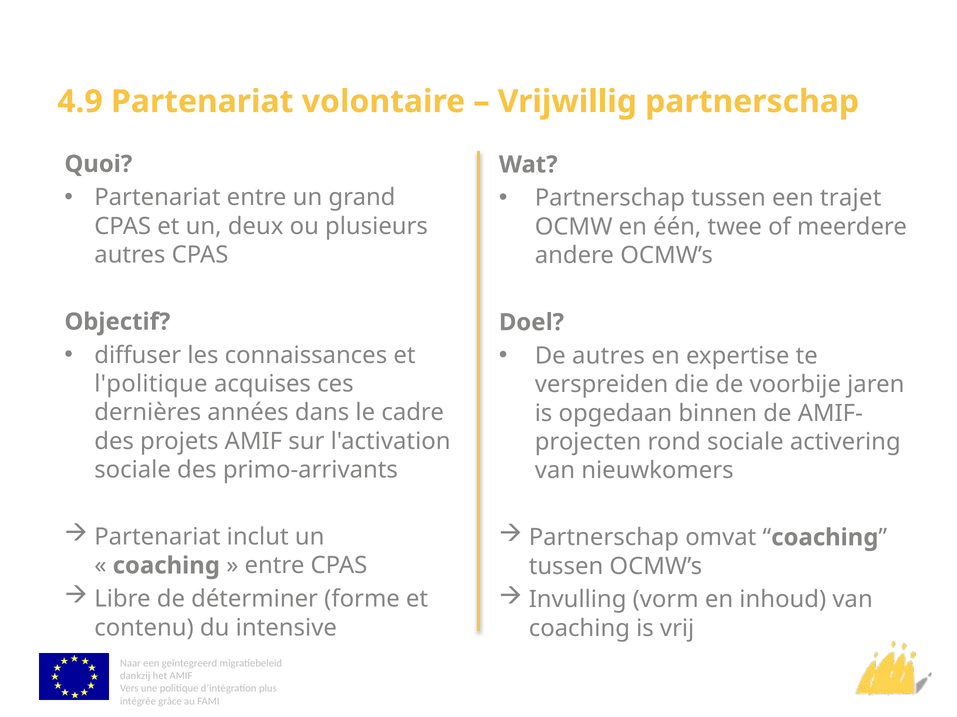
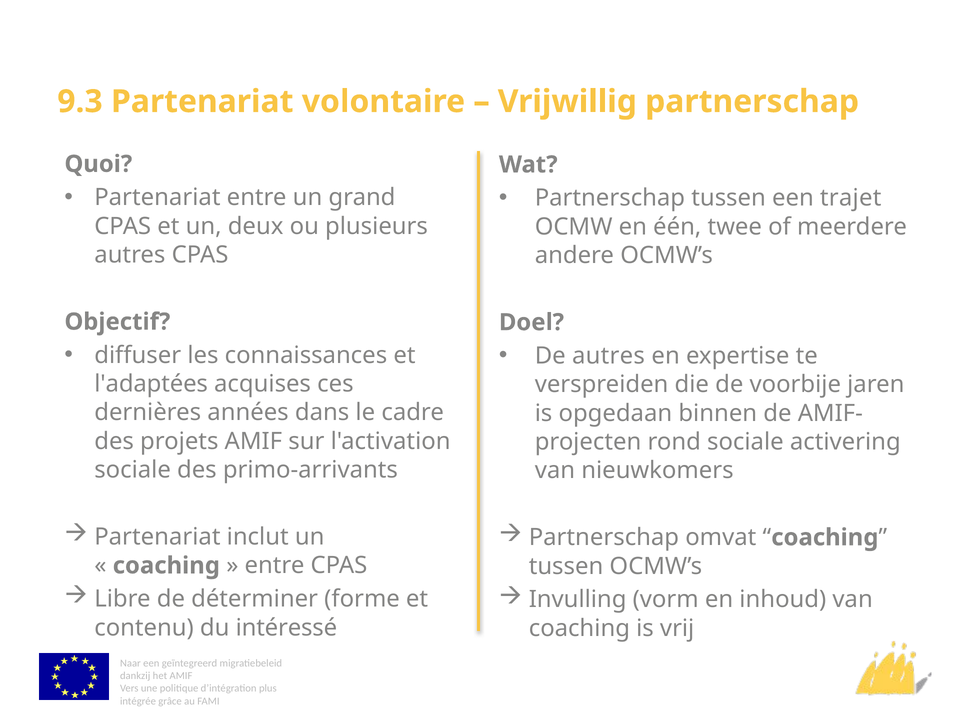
4.9: 4.9 -> 9.3
l'politique: l'politique -> l'adaptées
intensive: intensive -> intéressé
